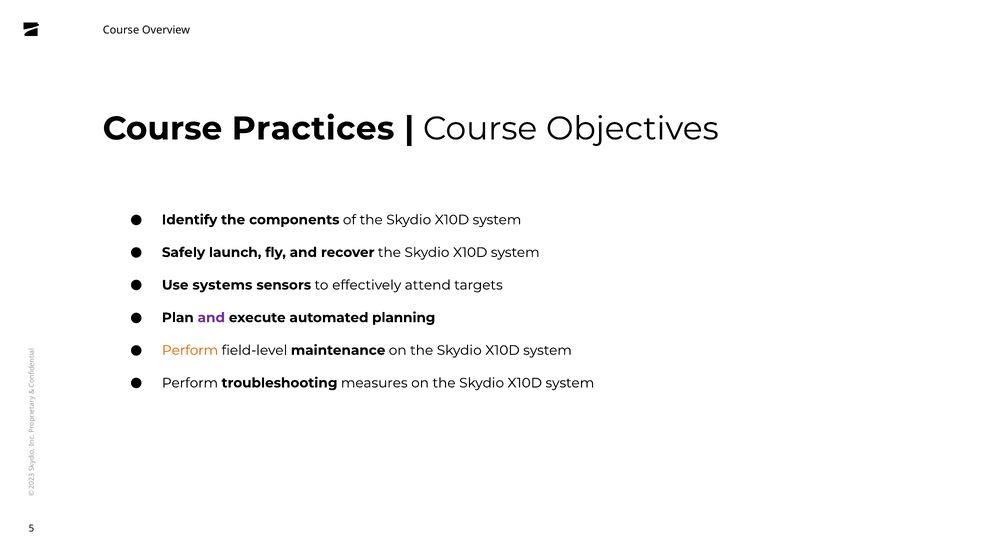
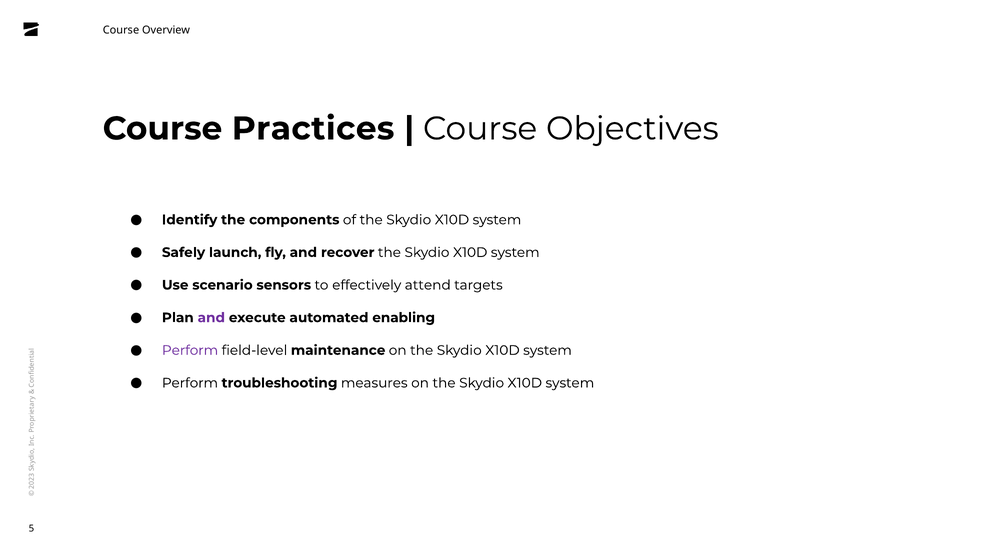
systems: systems -> scenario
planning: planning -> enabling
Perform at (190, 350) colour: orange -> purple
